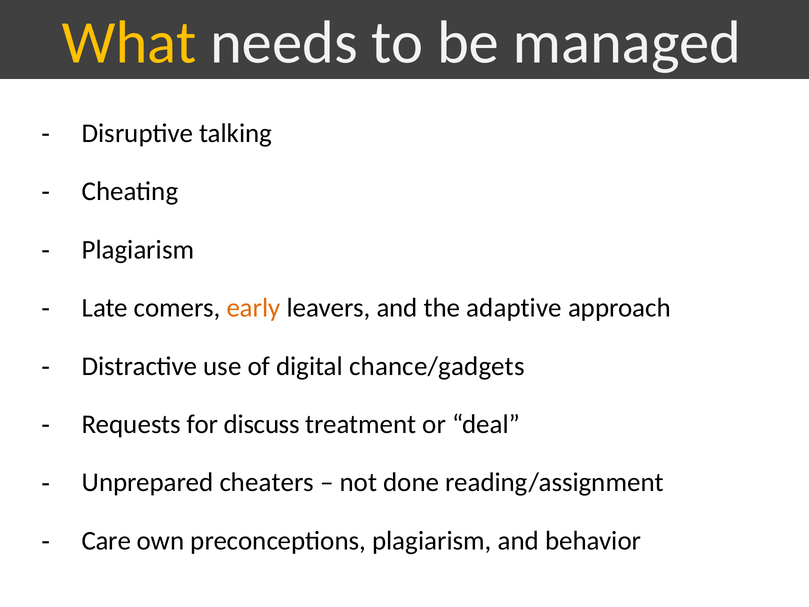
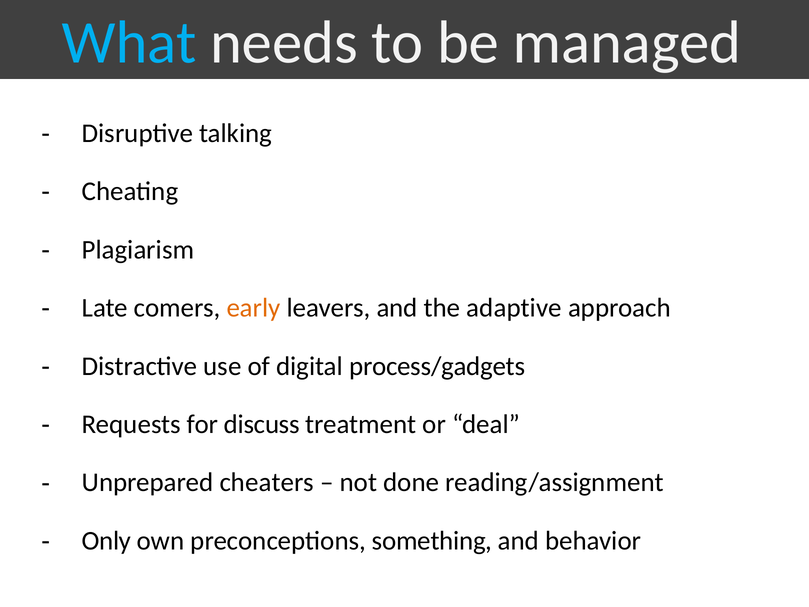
What colour: yellow -> light blue
chance/gadgets: chance/gadgets -> process/gadgets
Care: Care -> Only
preconceptions plagiarism: plagiarism -> something
